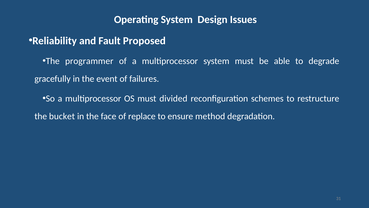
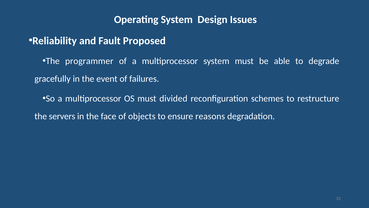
bucket: bucket -> servers
replace: replace -> objects
method: method -> reasons
